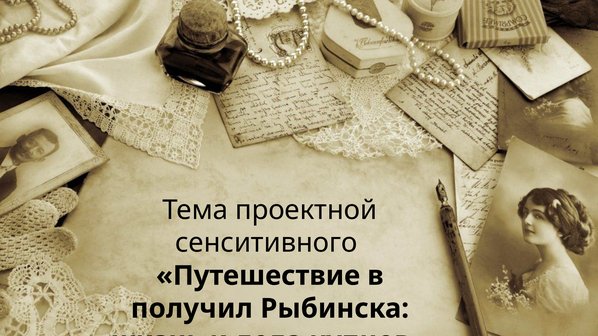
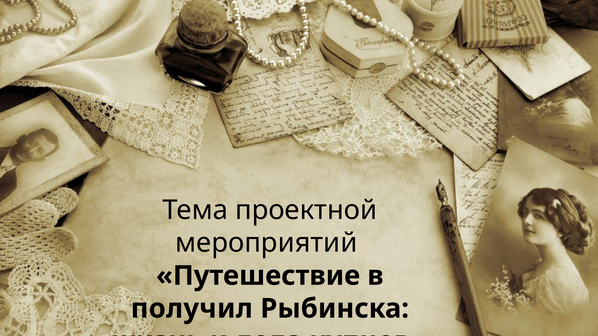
сенситивного: сенситивного -> мероприятий
